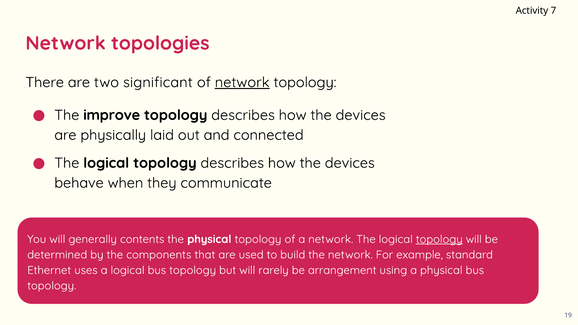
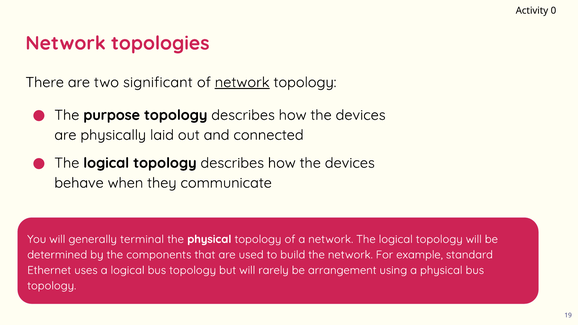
7: 7 -> 0
improve: improve -> purpose
contents: contents -> terminal
topology at (439, 239) underline: present -> none
